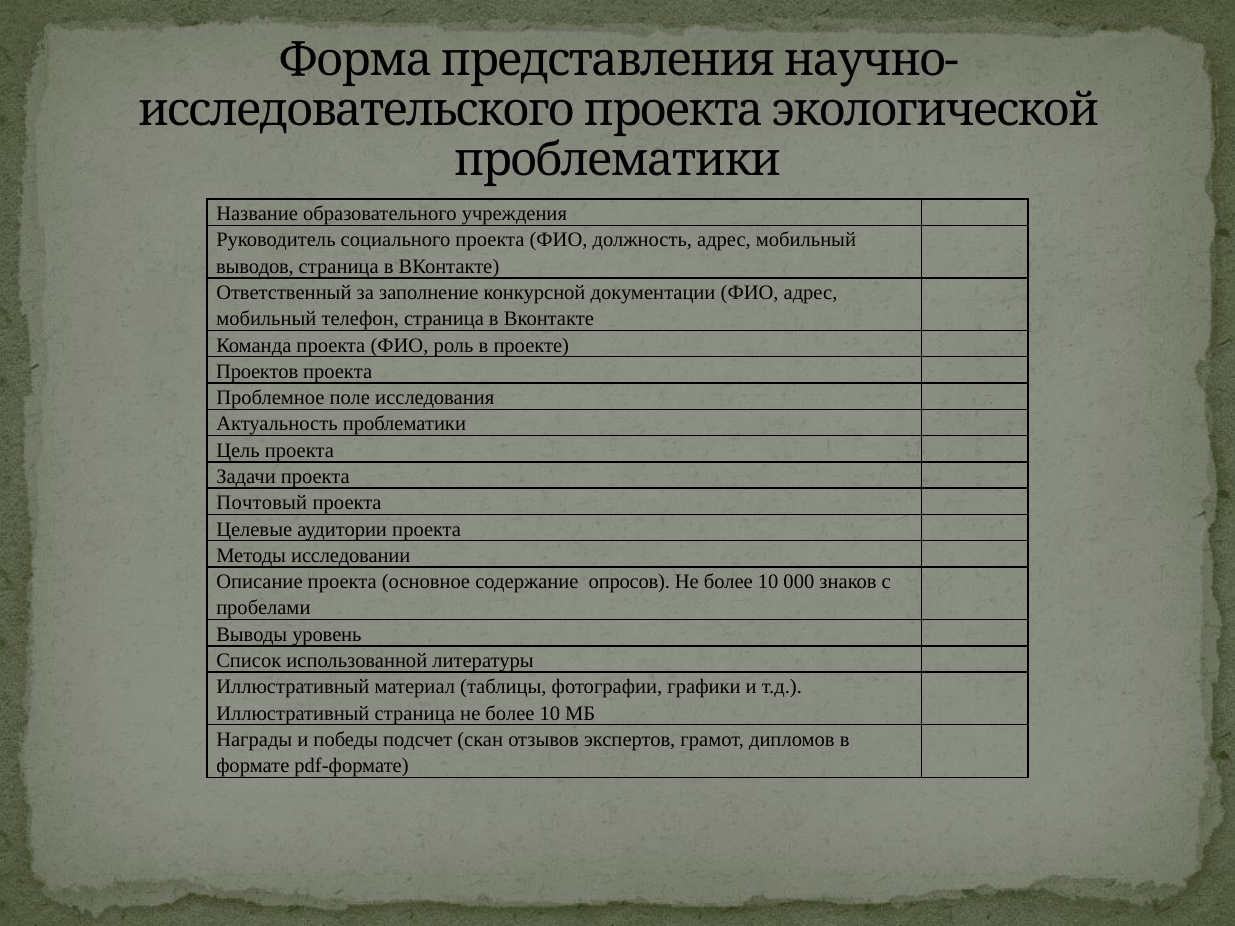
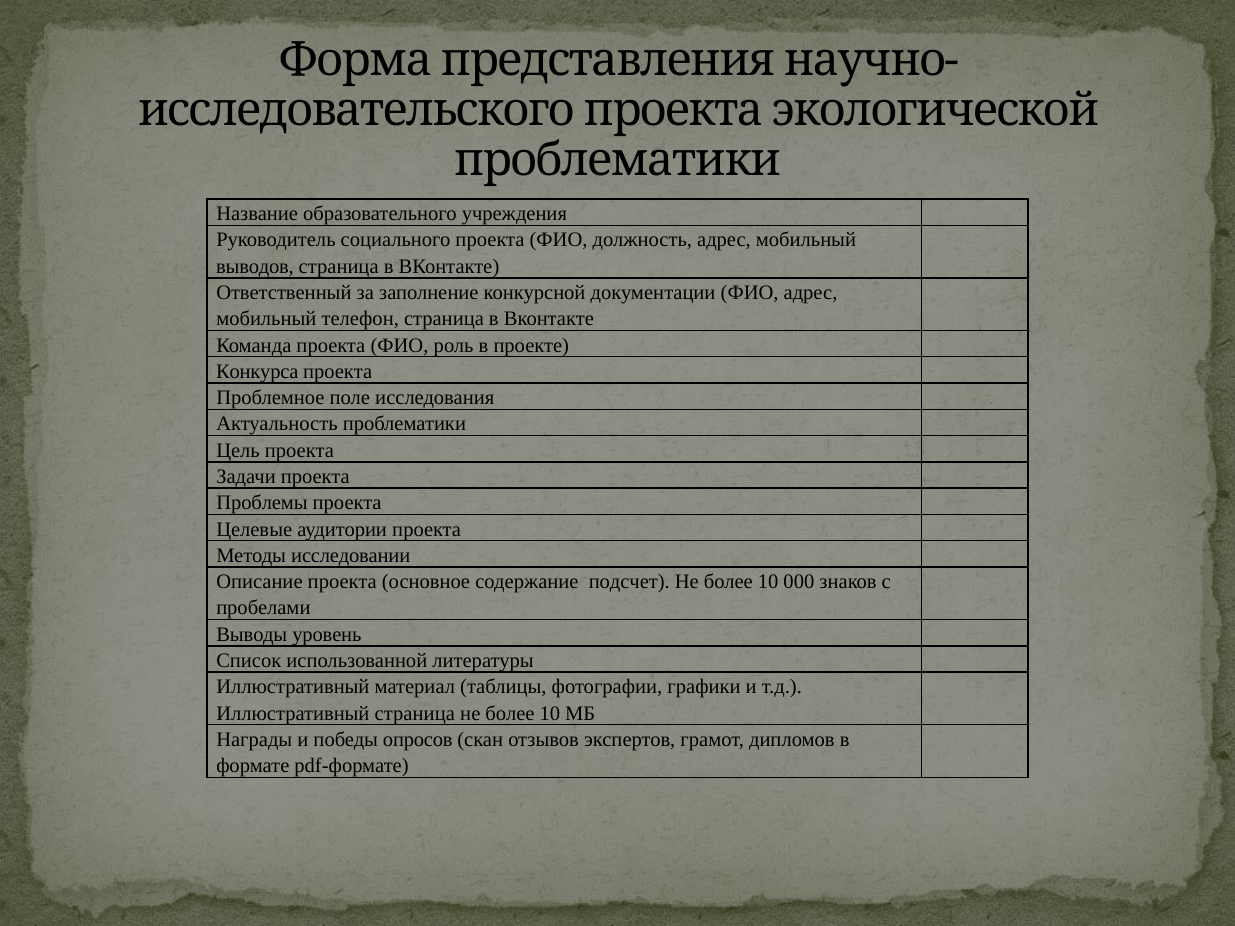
Проектов: Проектов -> Конкурса
Почтовый: Почтовый -> Проблемы
опросов: опросов -> подсчет
подсчет: подсчет -> опросов
